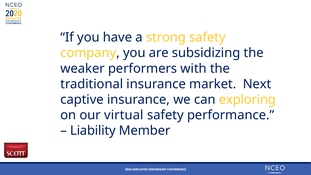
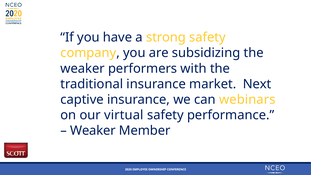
exploring: exploring -> webinars
Liability at (93, 131): Liability -> Weaker
